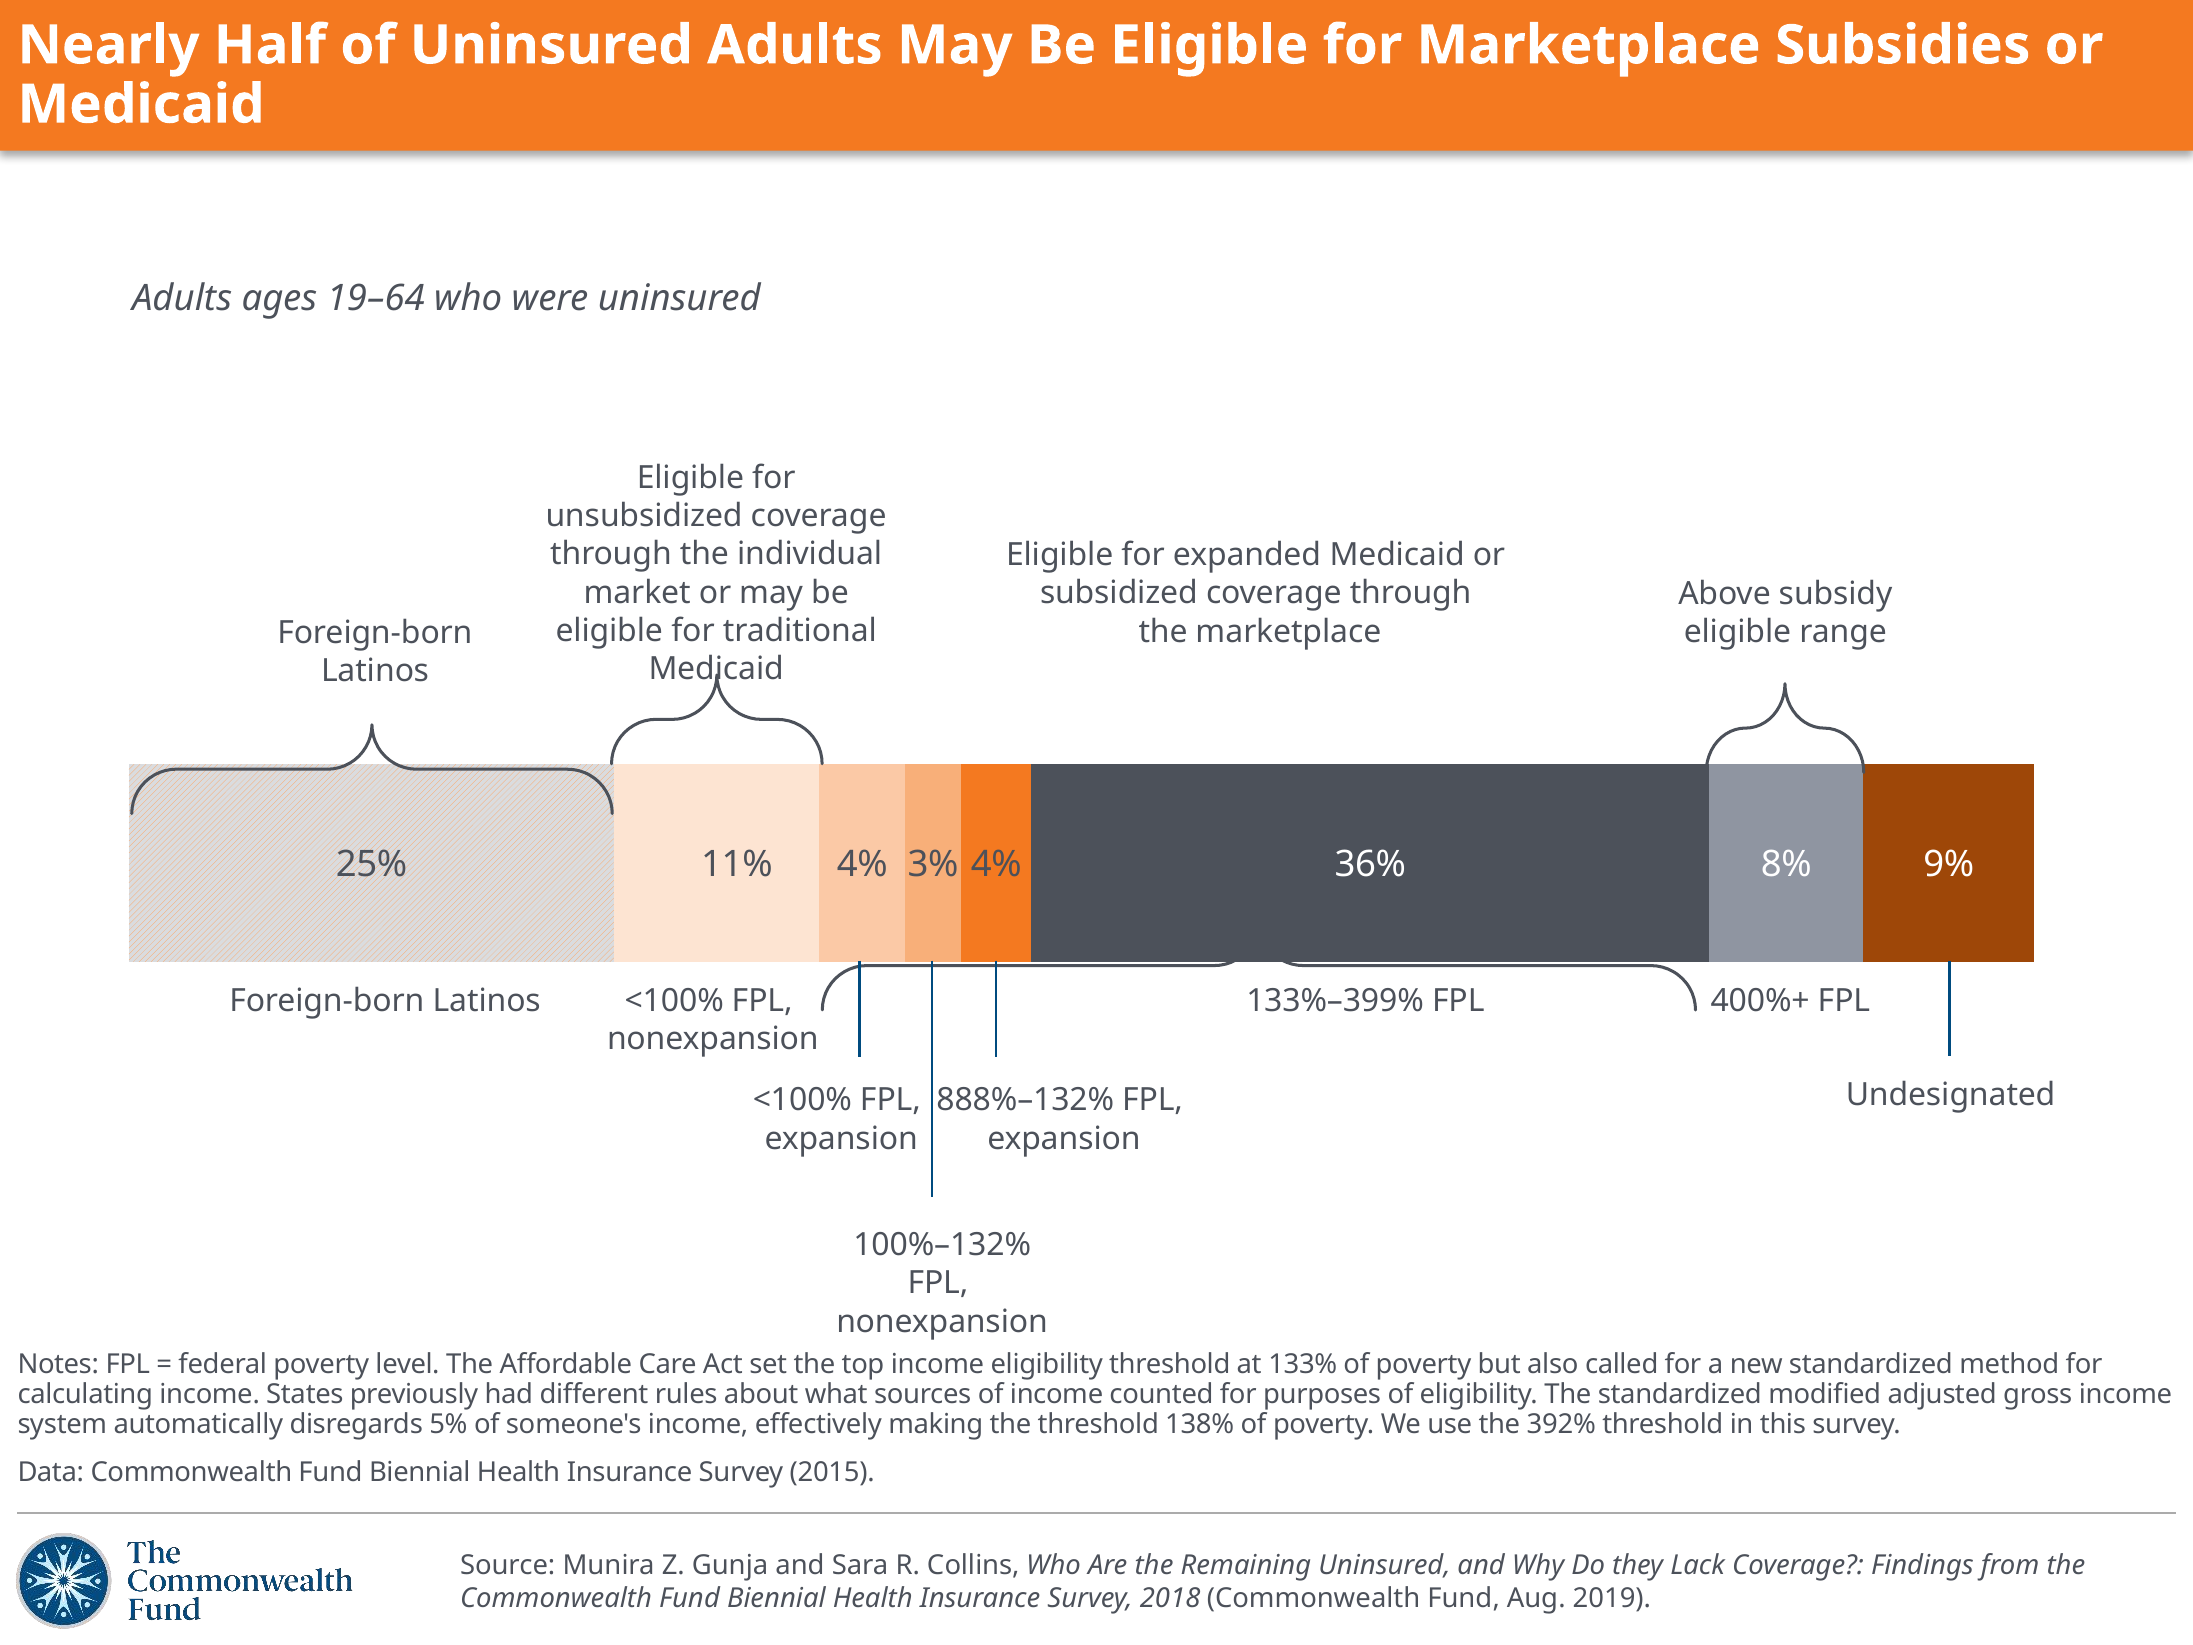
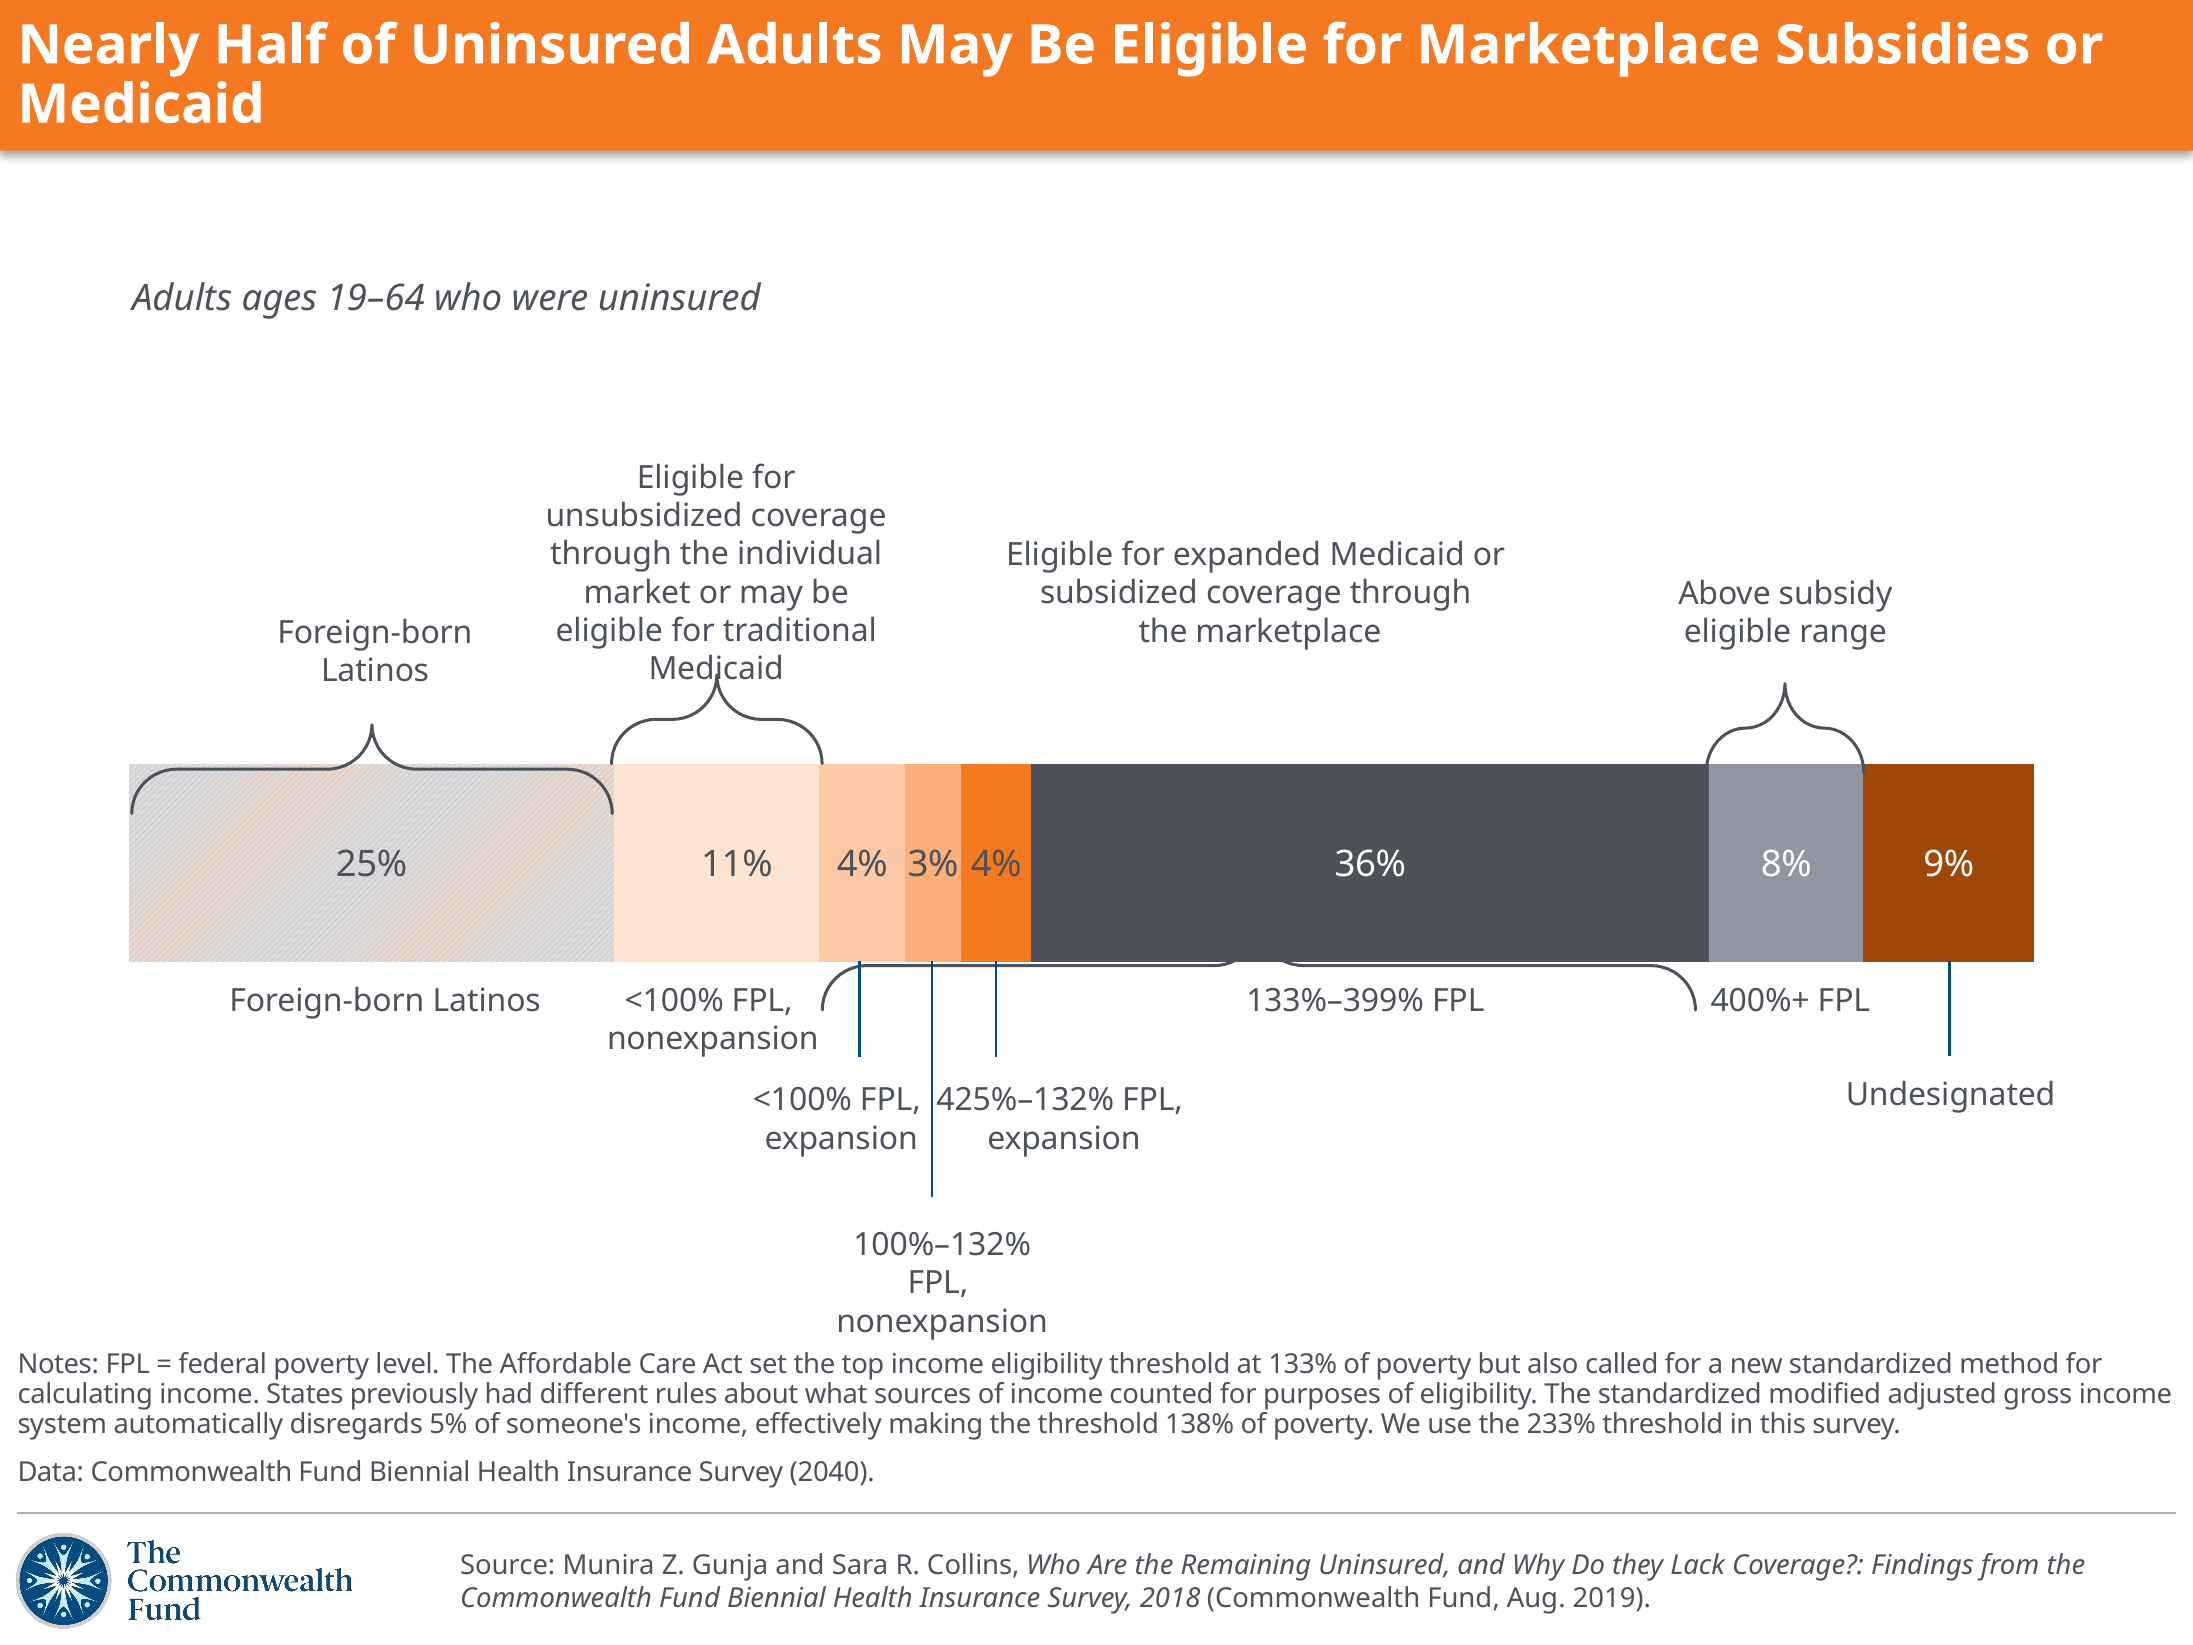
888%–132%: 888%–132% -> 425%–132%
392%: 392% -> 233%
2015: 2015 -> 2040
